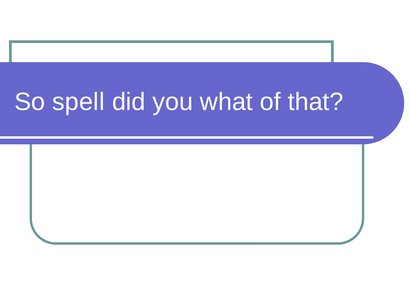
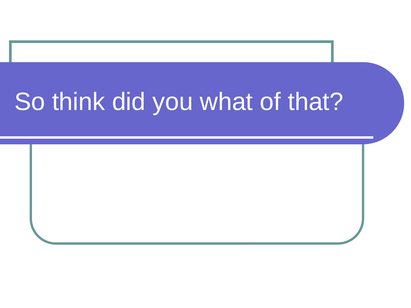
spell: spell -> think
